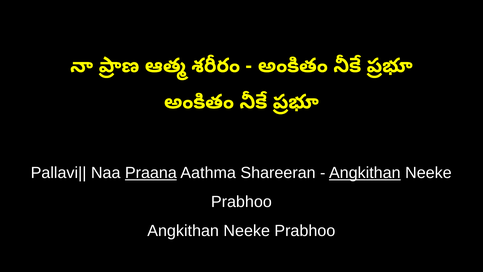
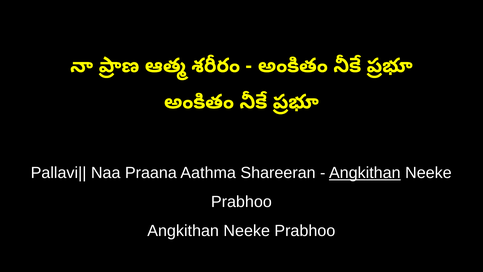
Praana underline: present -> none
